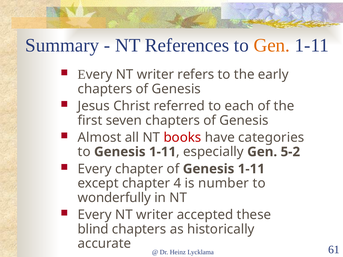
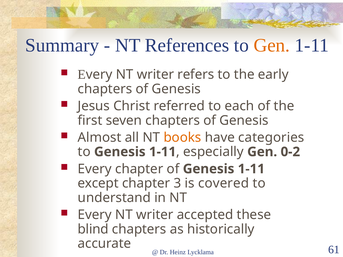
books colour: red -> orange
5-2: 5-2 -> 0-2
4: 4 -> 3
number: number -> covered
wonderfully: wonderfully -> understand
